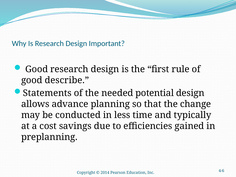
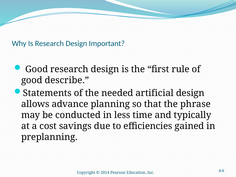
potential: potential -> artificial
change: change -> phrase
